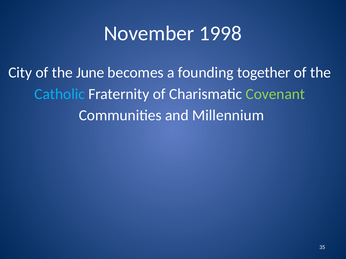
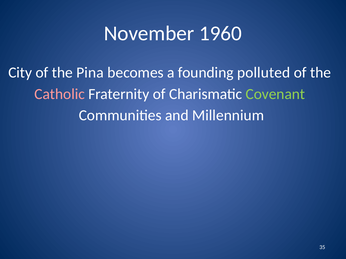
1998: 1998 -> 1960
June: June -> Pina
together: together -> polluted
Catholic colour: light blue -> pink
